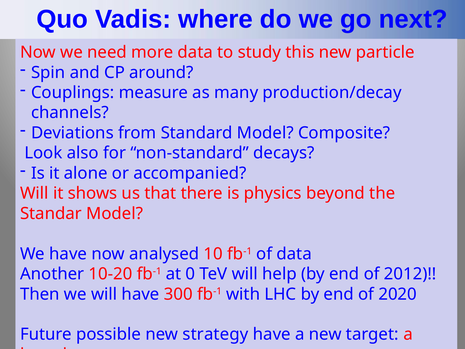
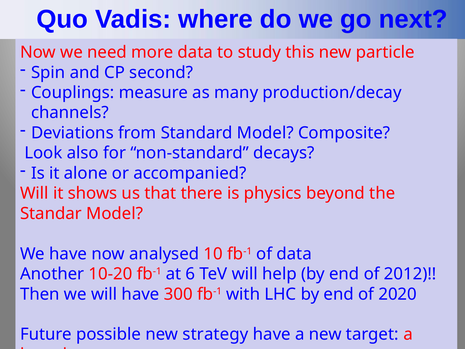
around: around -> second
0: 0 -> 6
